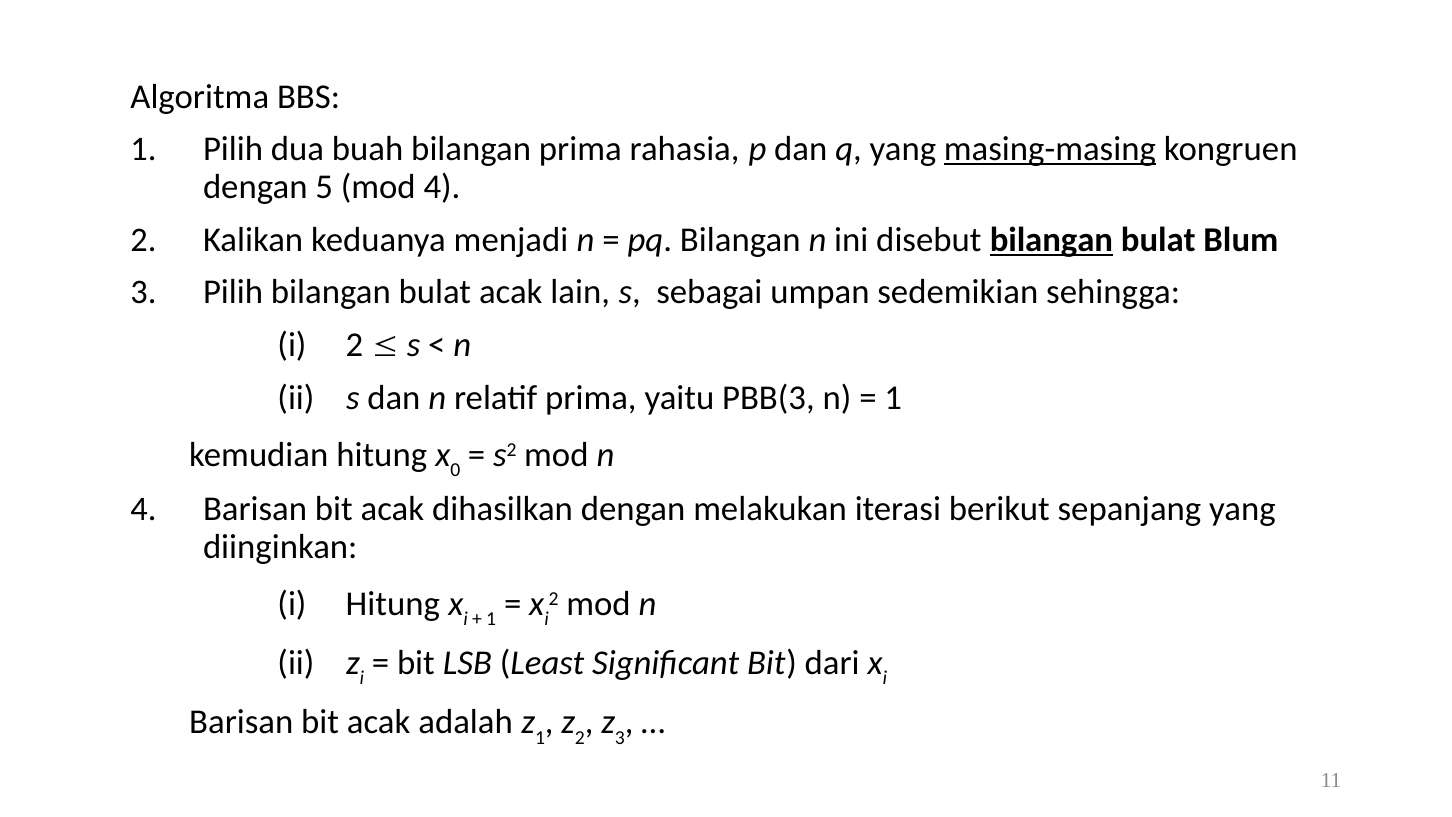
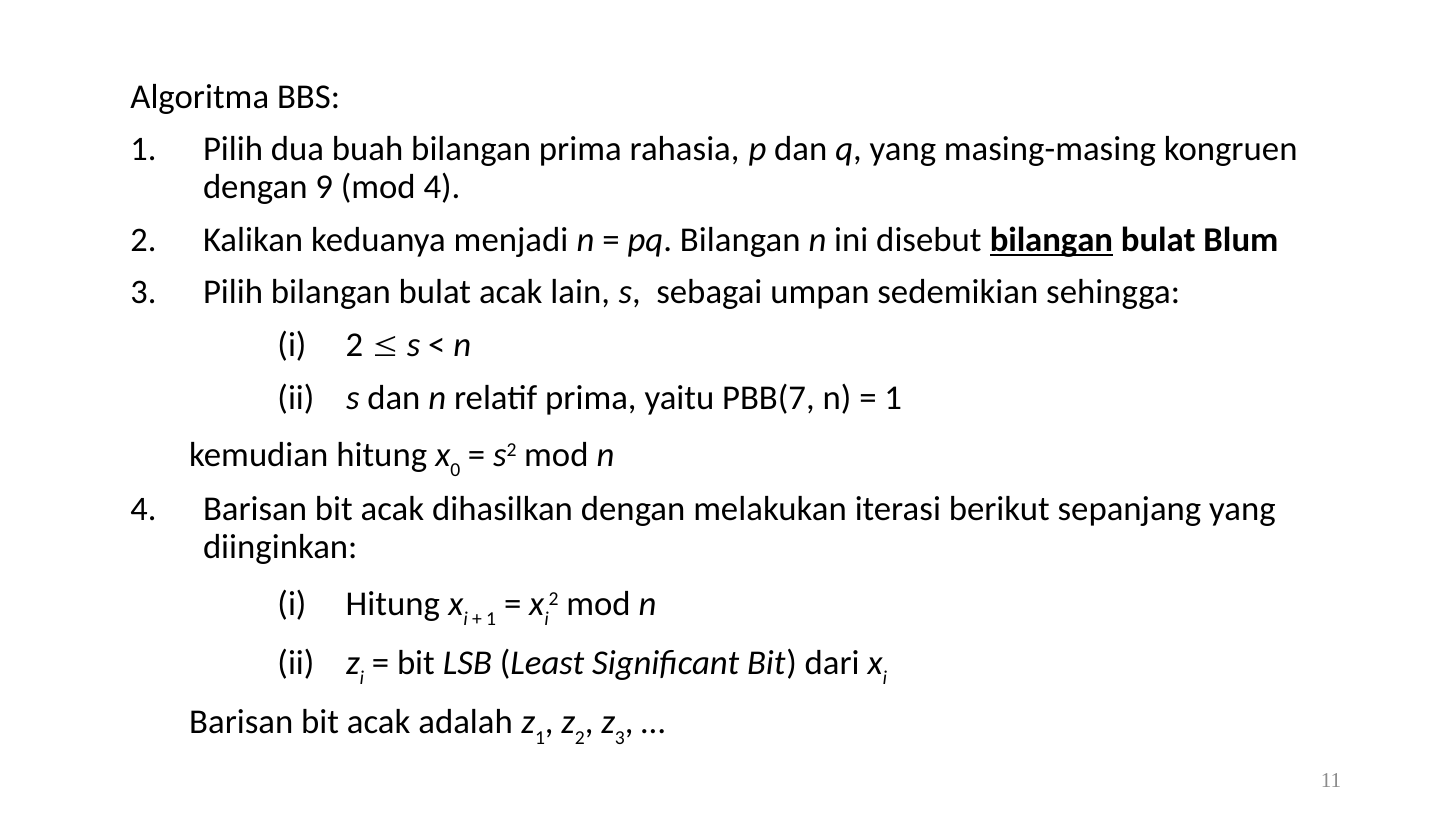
masing-masing underline: present -> none
5: 5 -> 9
PBB(3: PBB(3 -> PBB(7
